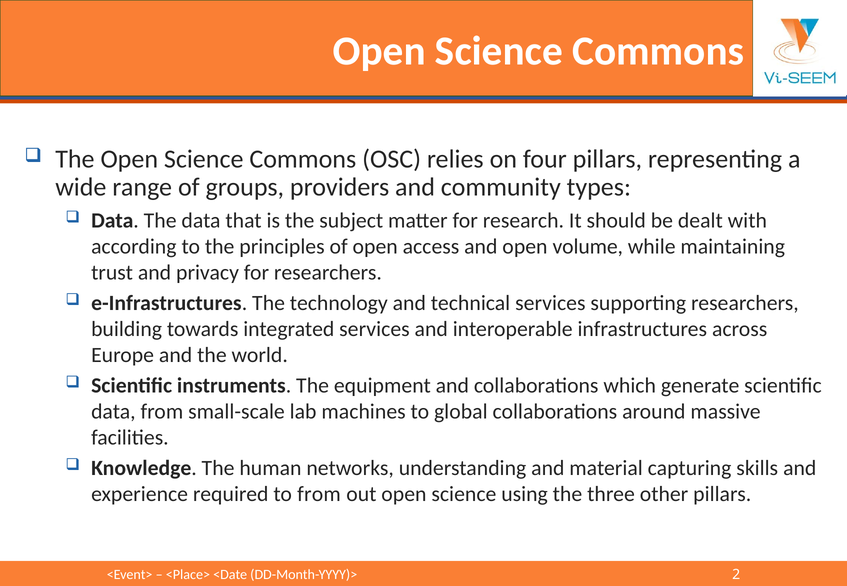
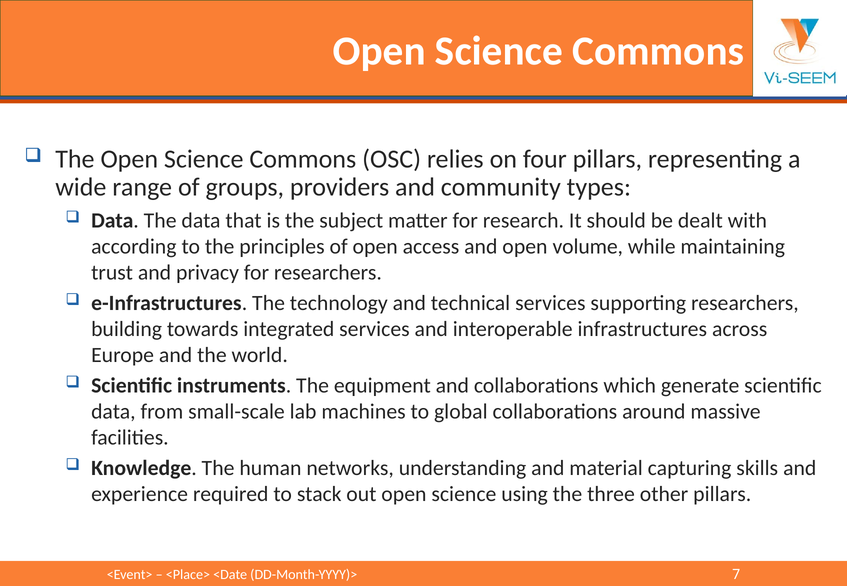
to from: from -> stack
2: 2 -> 7
